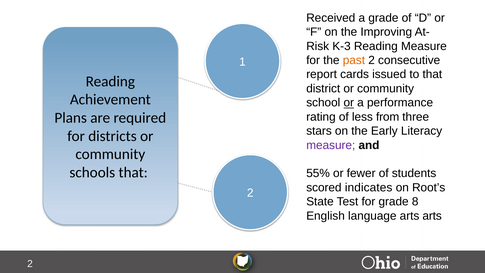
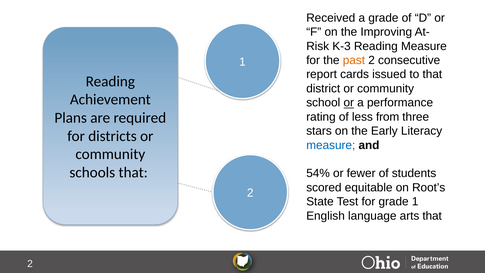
measure at (331, 145) colour: purple -> blue
55%: 55% -> 54%
indicates: indicates -> equitable
grade 8: 8 -> 1
arts arts: arts -> that
